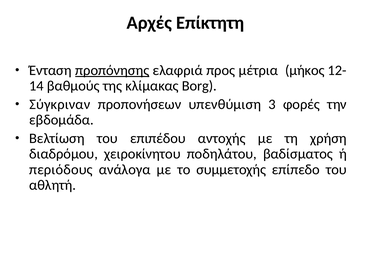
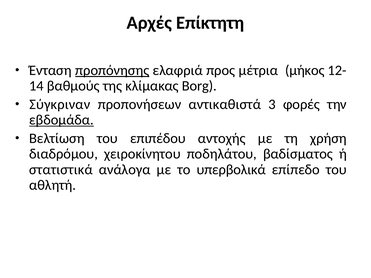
υπενθύμιση: υπενθύμιση -> αντικαθιστά
εβδομάδα underline: none -> present
περιόδους: περιόδους -> στατιστικά
συμμετοχής: συμμετοχής -> υπερβολικά
